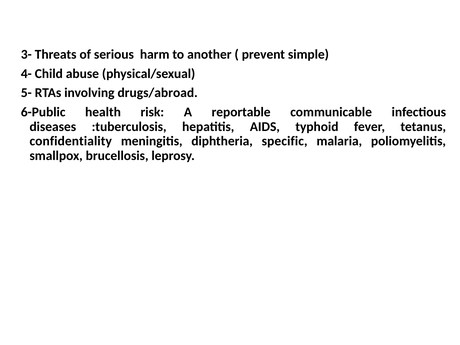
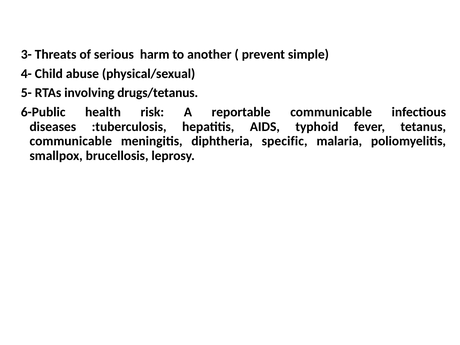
drugs/abroad: drugs/abroad -> drugs/tetanus
confidentiality at (71, 141): confidentiality -> communicable
